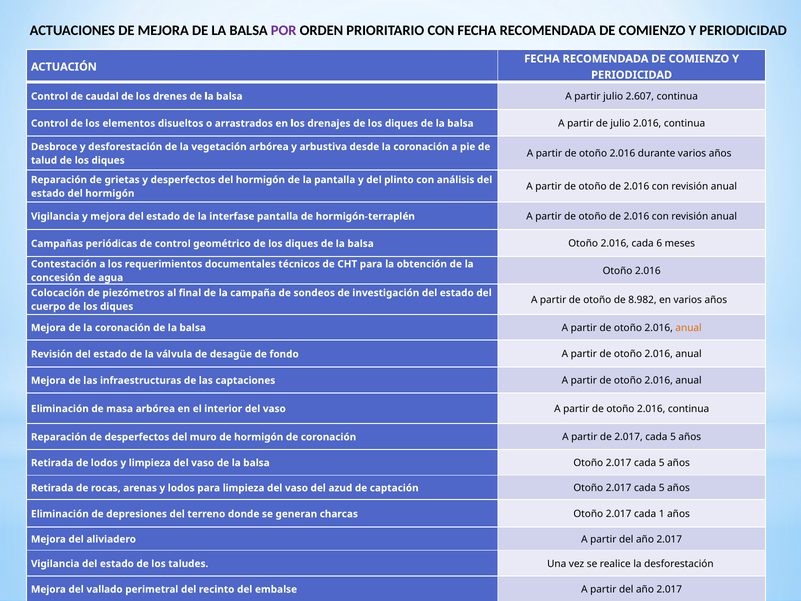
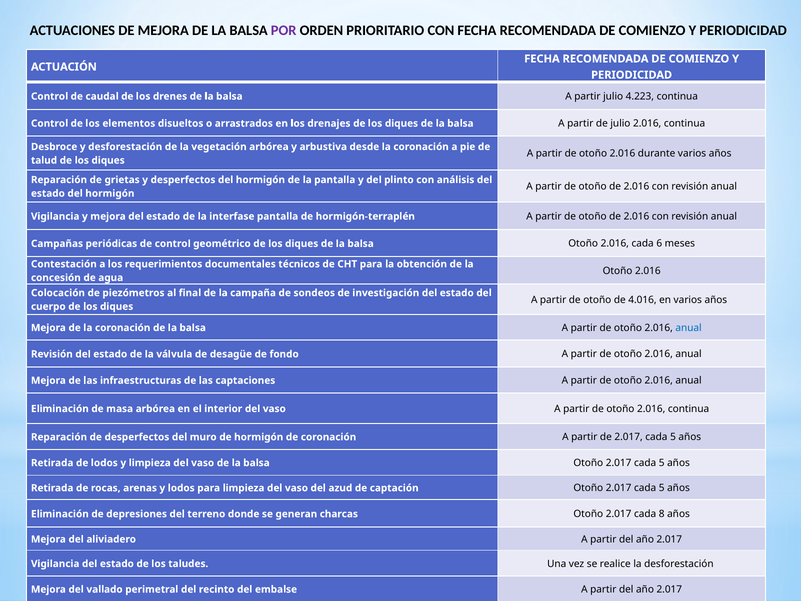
2.607: 2.607 -> 4.223
8.982: 8.982 -> 4.016
anual at (689, 328) colour: orange -> blue
1: 1 -> 8
